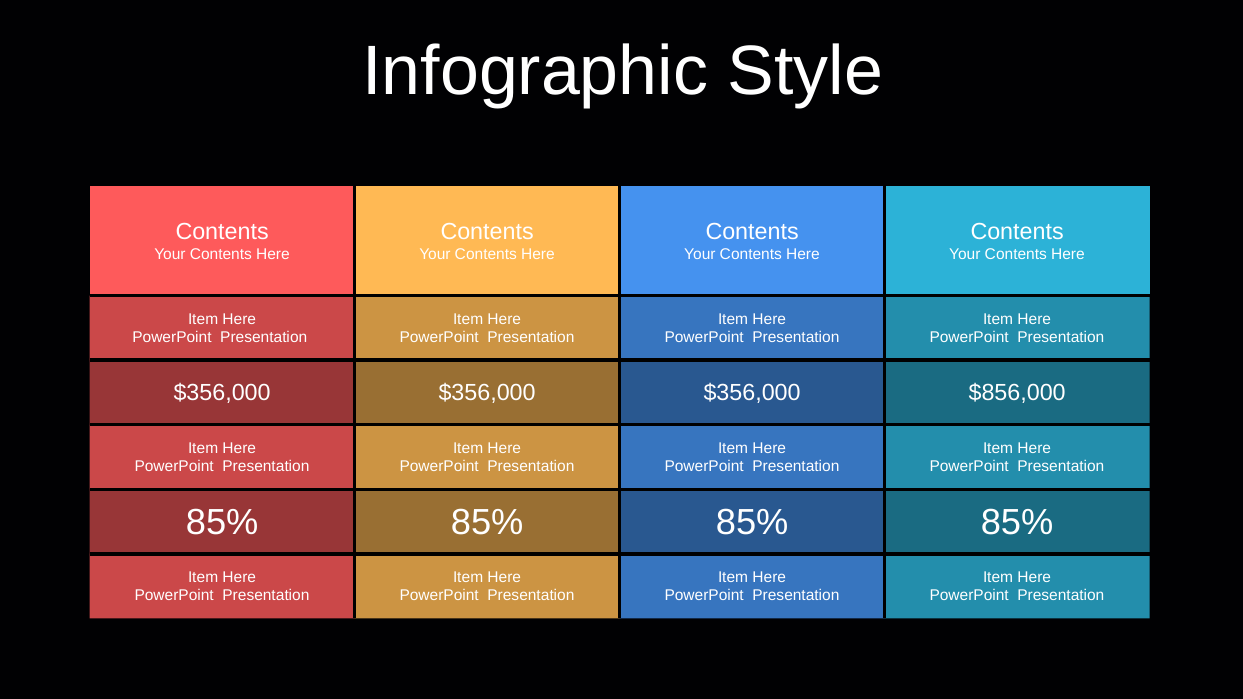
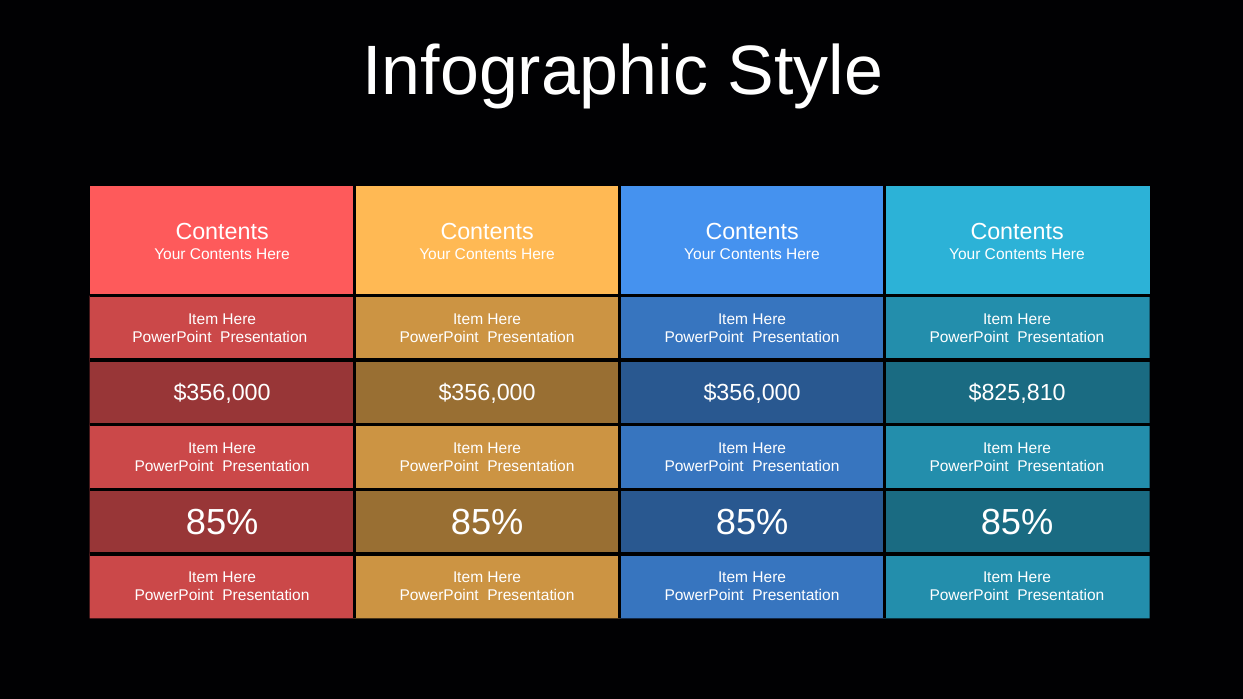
$856,000: $856,000 -> $825,810
